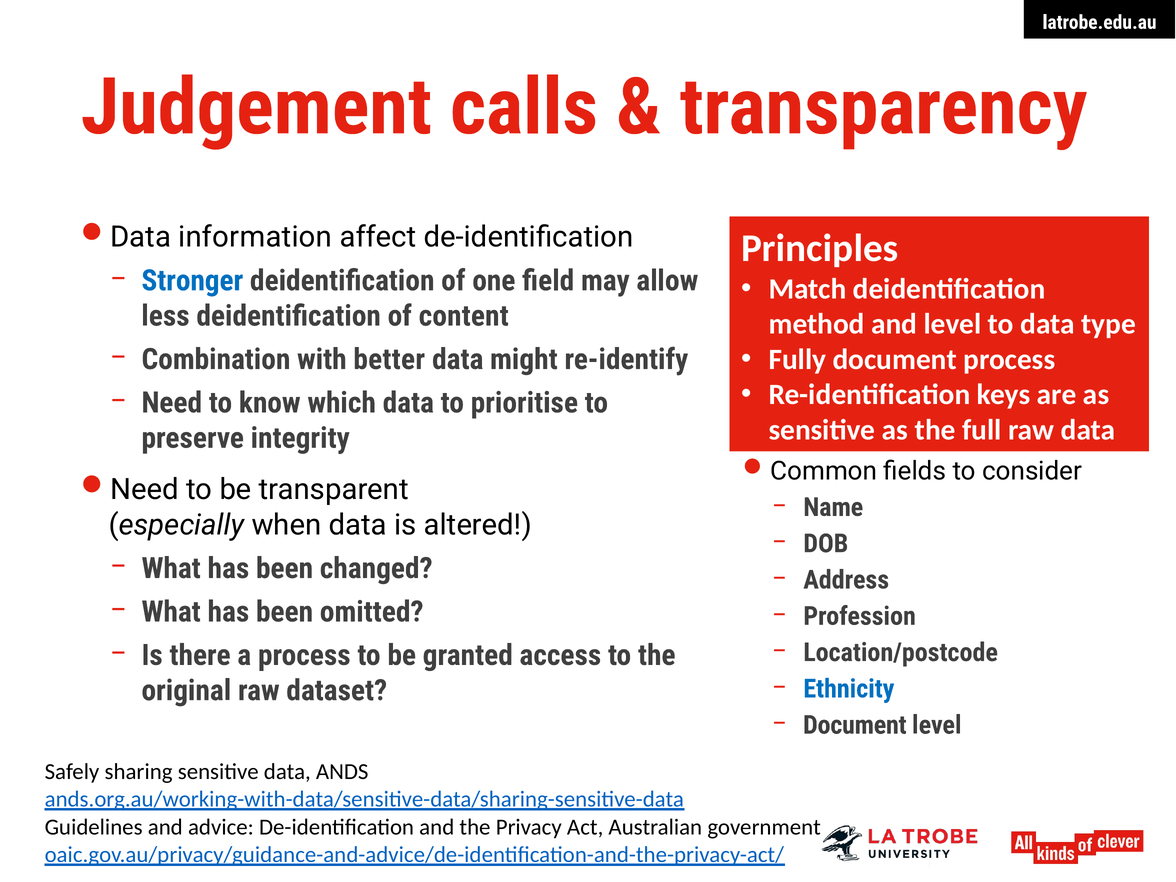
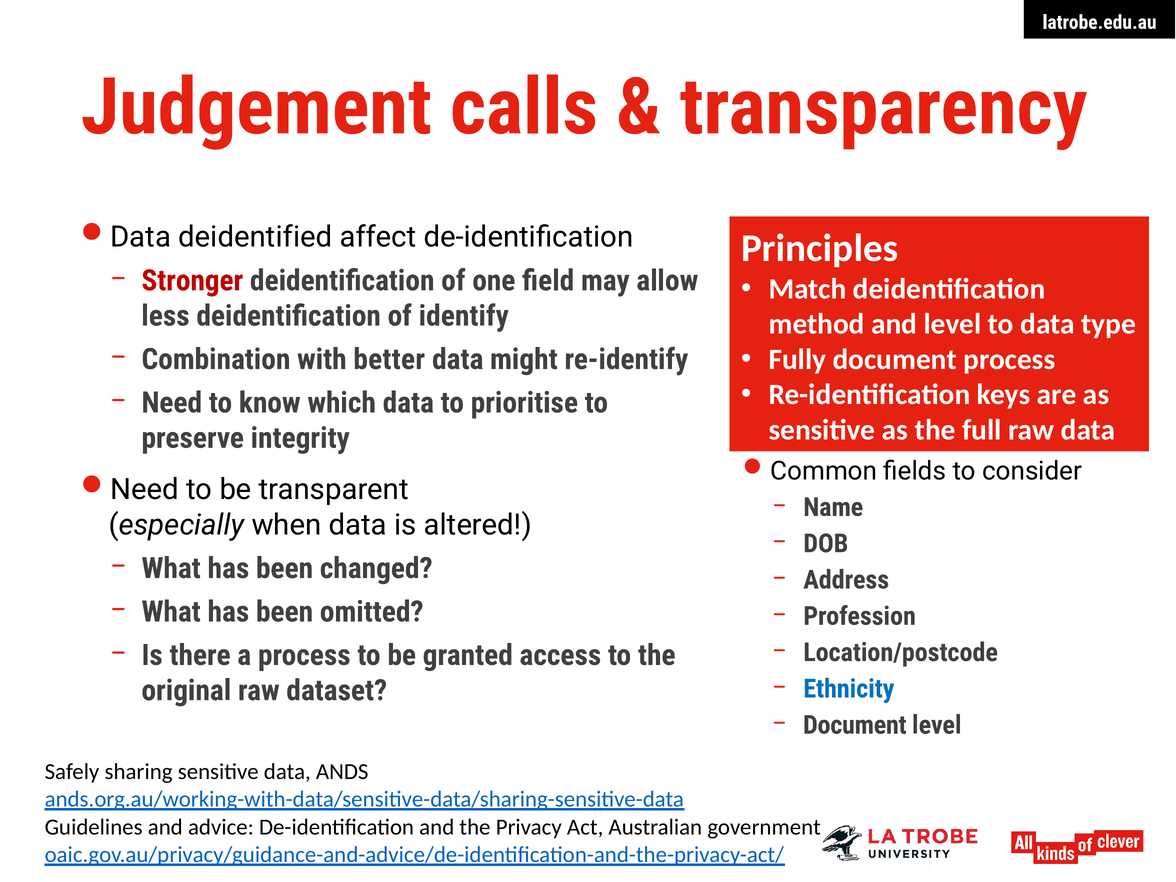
information: information -> deidentified
Stronger colour: blue -> red
content: content -> identify
